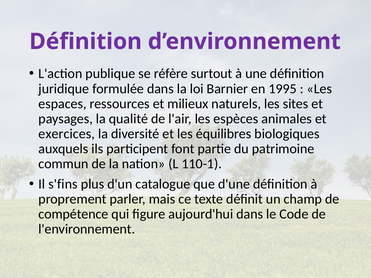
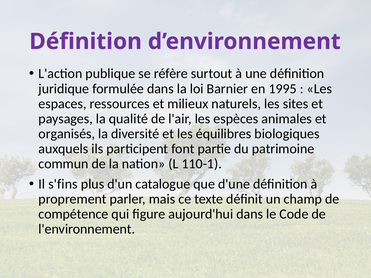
exercices: exercices -> organisés
